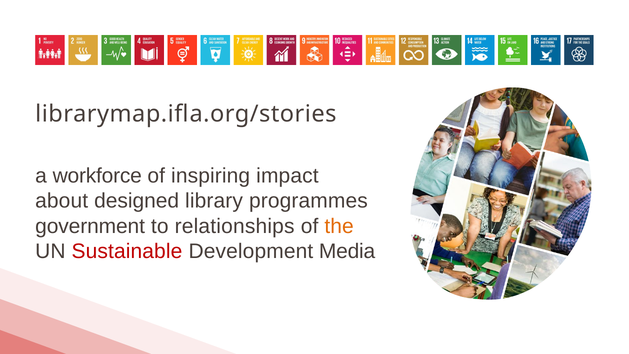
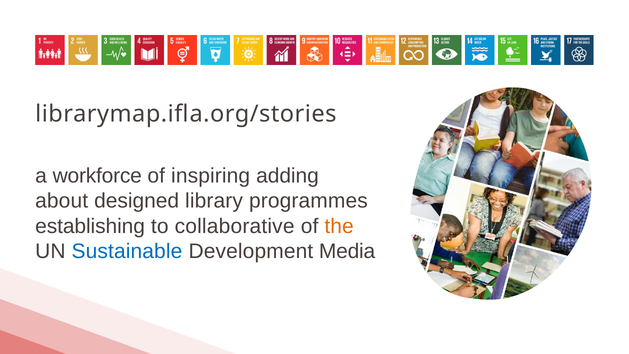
impact: impact -> adding
government: government -> establishing
relationships: relationships -> collaborative
Sustainable colour: red -> blue
